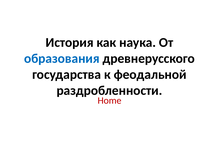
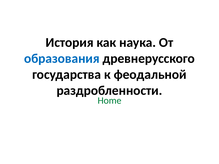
Home colour: red -> green
